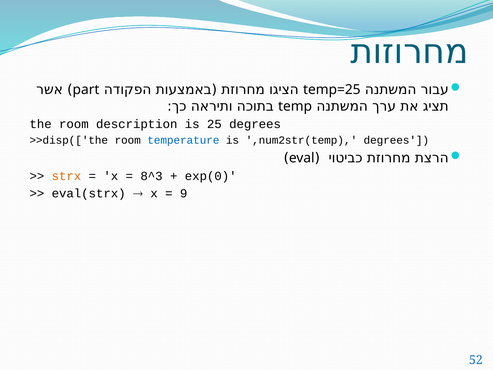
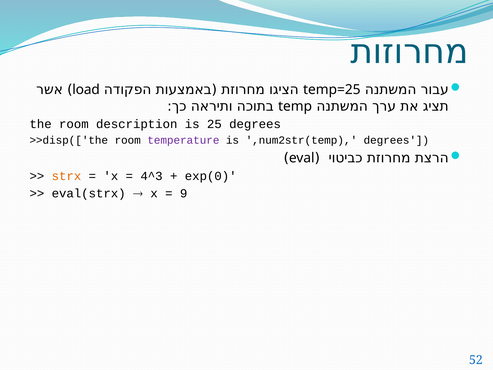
part: part -> load
temperature colour: blue -> purple
8^3: 8^3 -> 4^3
